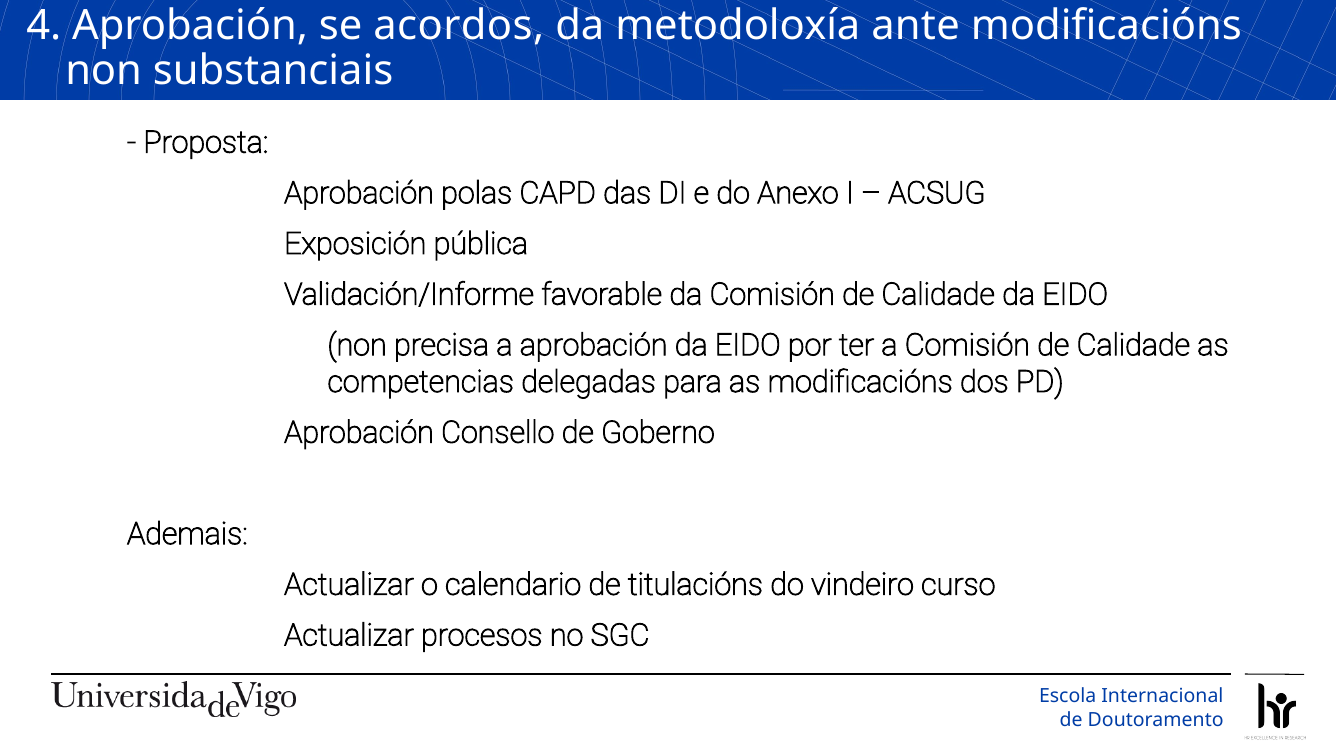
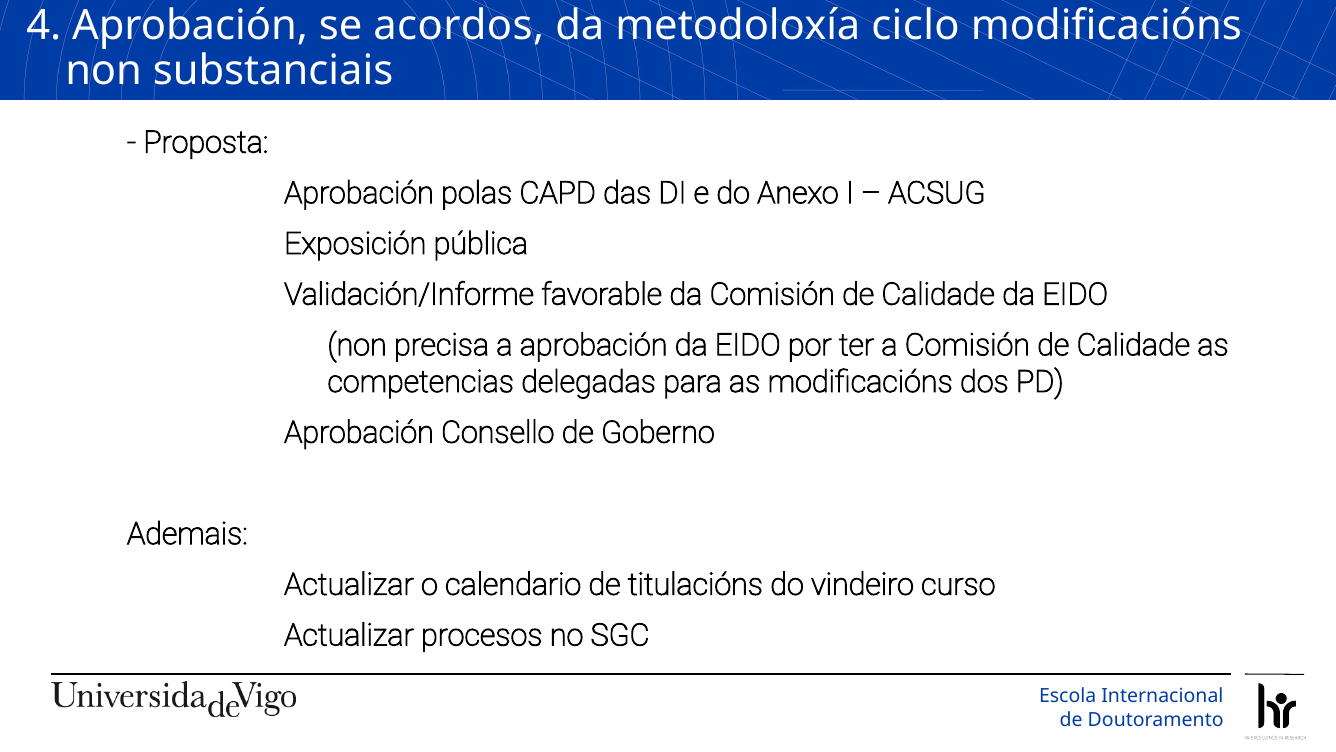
ante: ante -> ciclo
